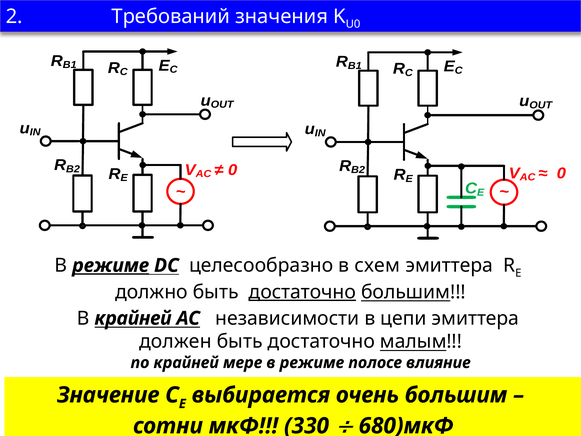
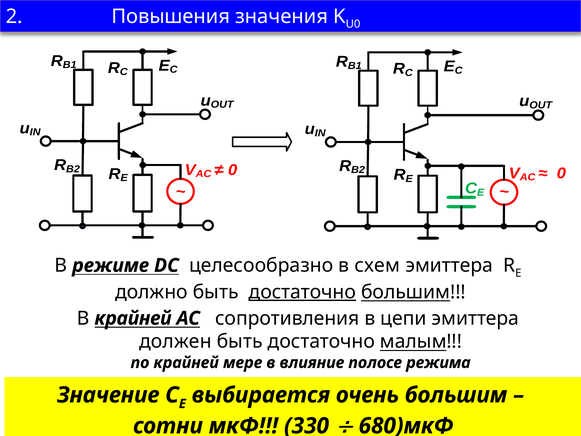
Требований: Требований -> Повышения
режиме at (111, 265) underline: present -> none
независимости: независимости -> сопротивления
мере в режиме: режиме -> влияние
влияние: влияние -> режима
